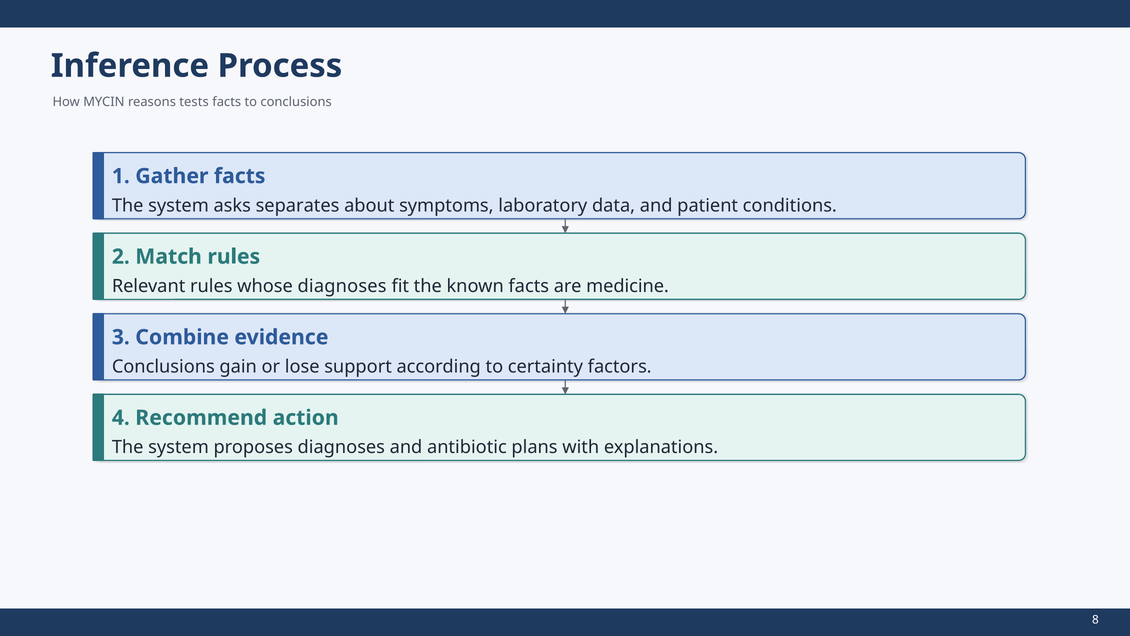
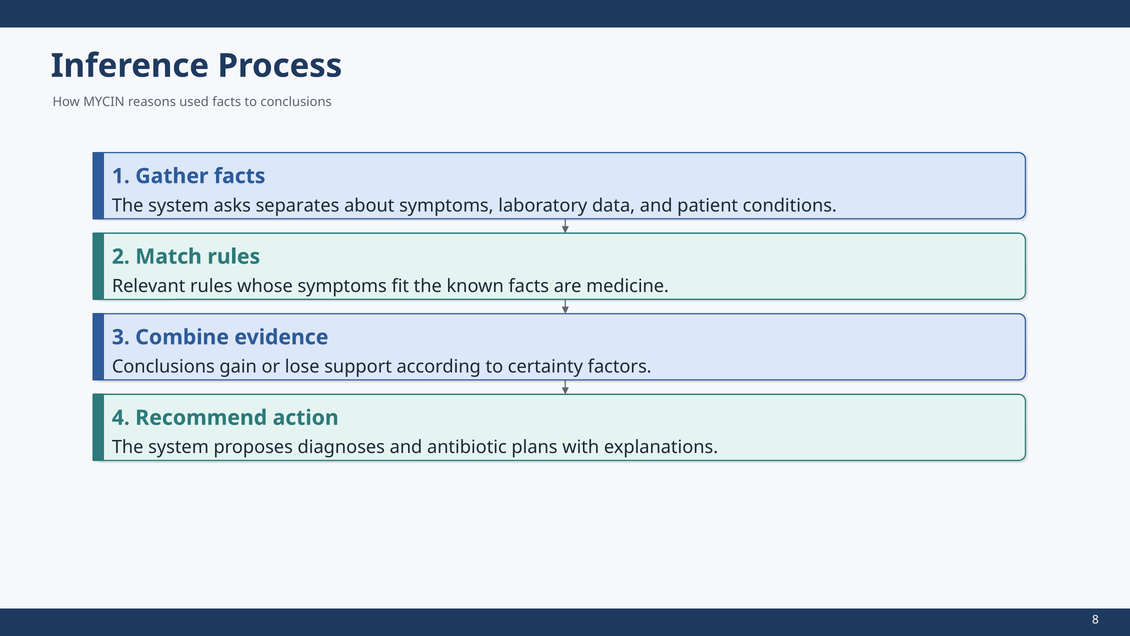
tests: tests -> used
whose diagnoses: diagnoses -> symptoms
